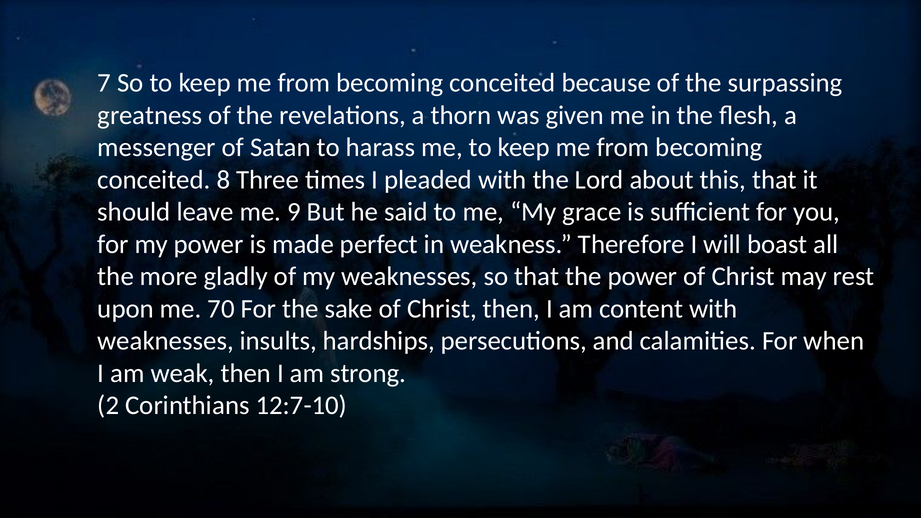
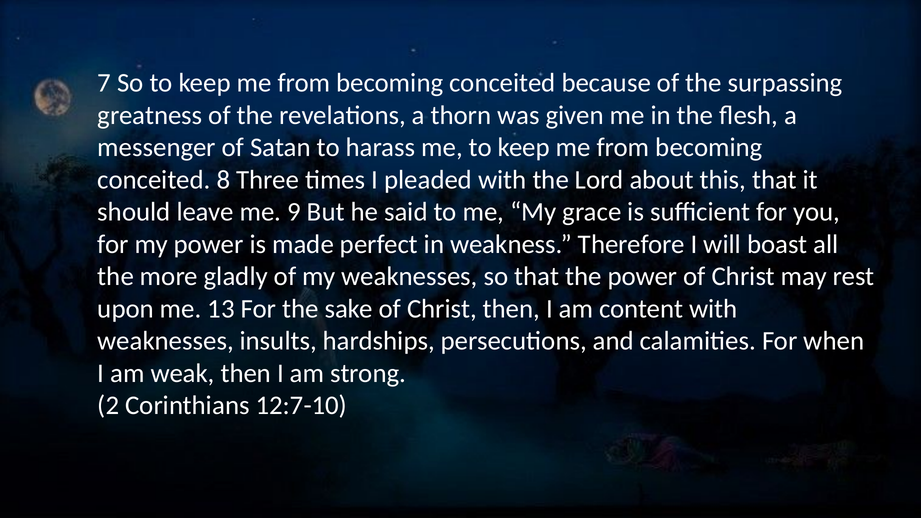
70: 70 -> 13
